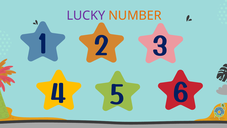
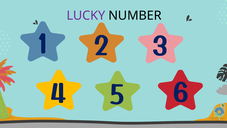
NUMBER colour: orange -> black
